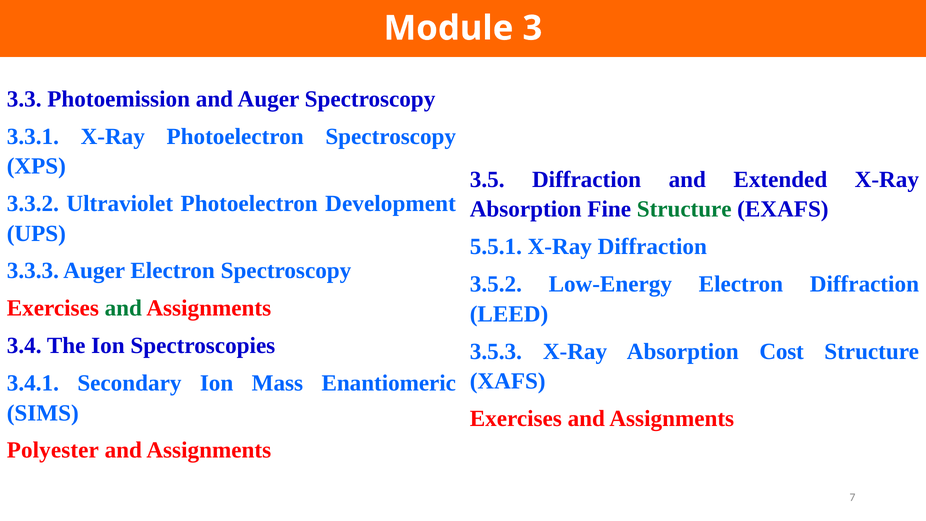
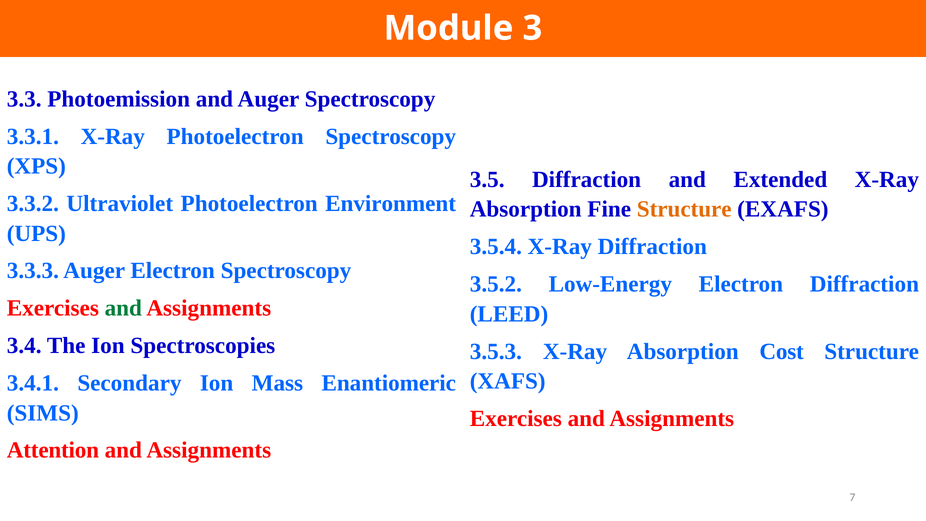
Development: Development -> Environment
Structure at (684, 209) colour: green -> orange
5.5.1: 5.5.1 -> 3.5.4
Polyester: Polyester -> Attention
